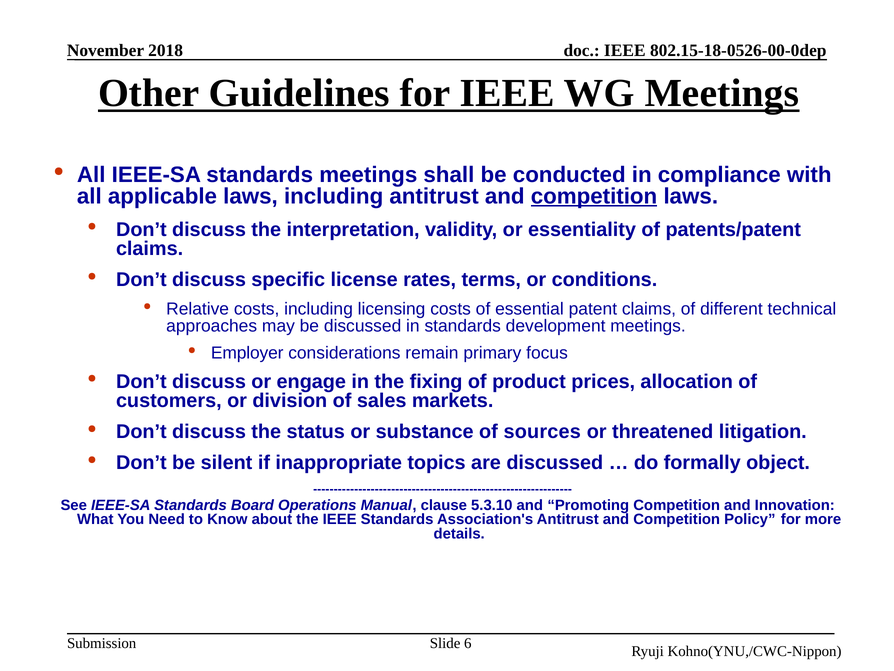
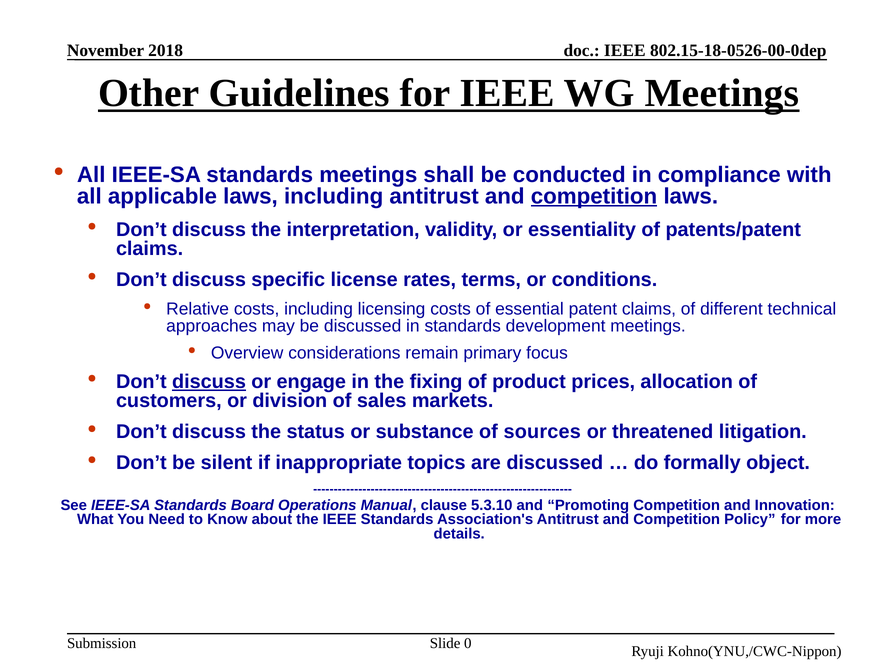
Employer: Employer -> Overview
discuss at (209, 381) underline: none -> present
6: 6 -> 0
